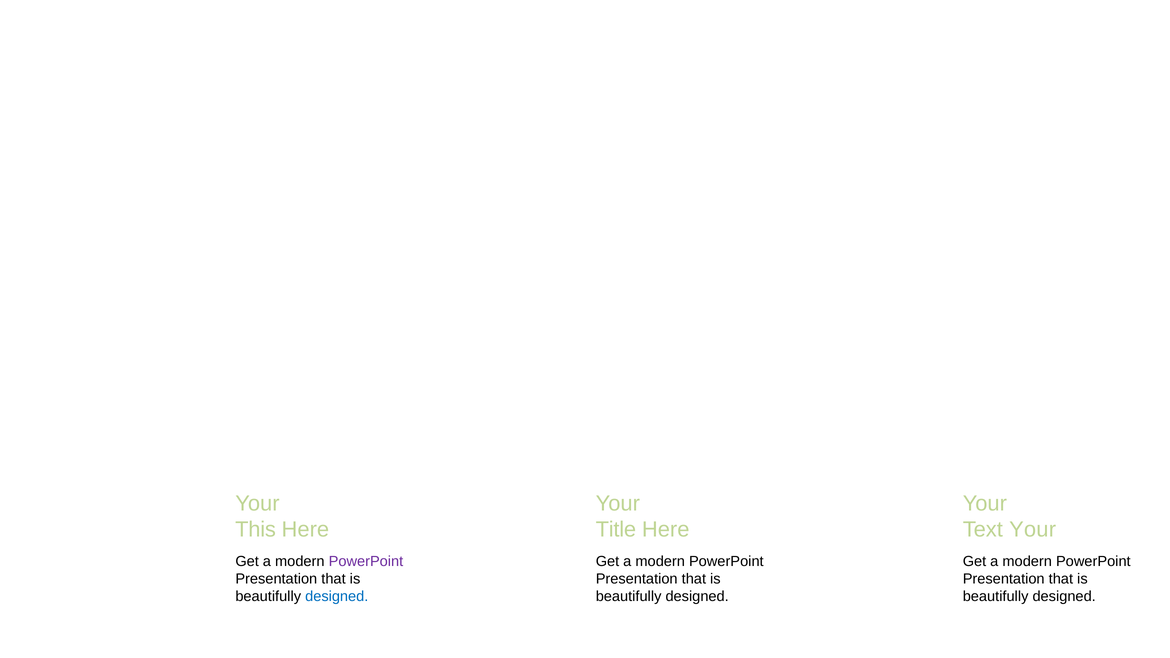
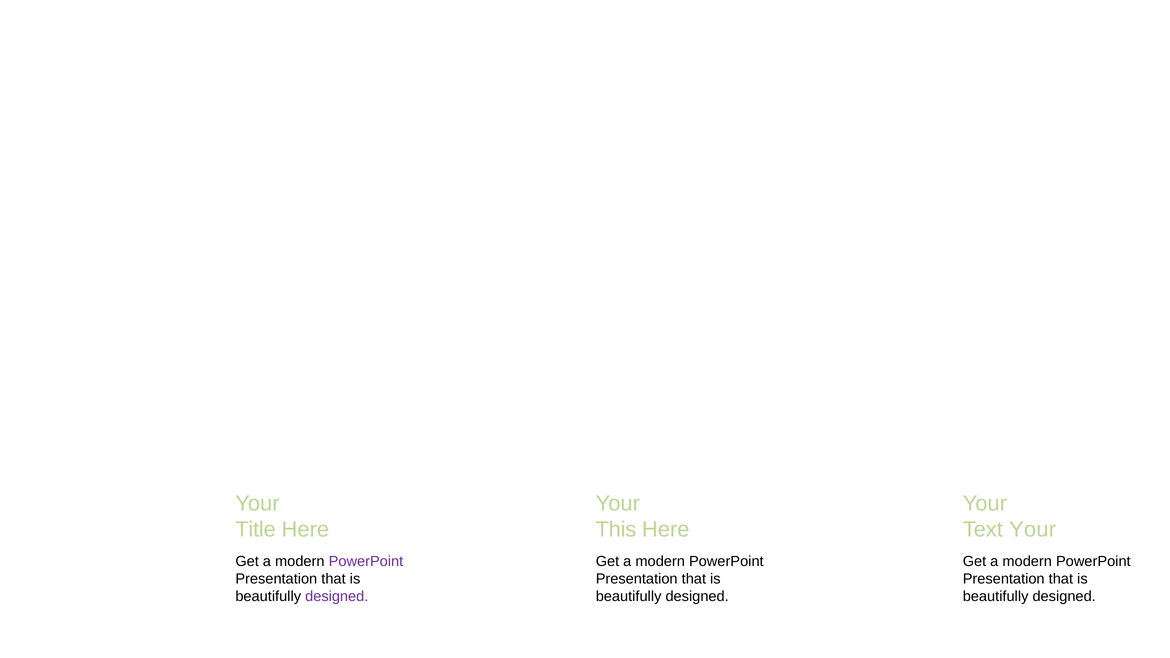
This: This -> Title
Title: Title -> This
designed at (337, 597) colour: blue -> purple
